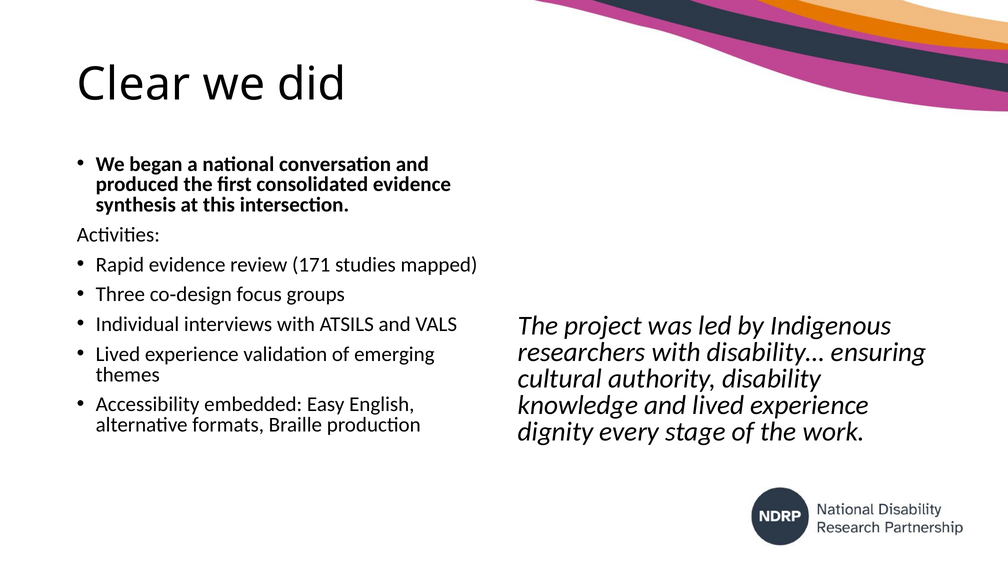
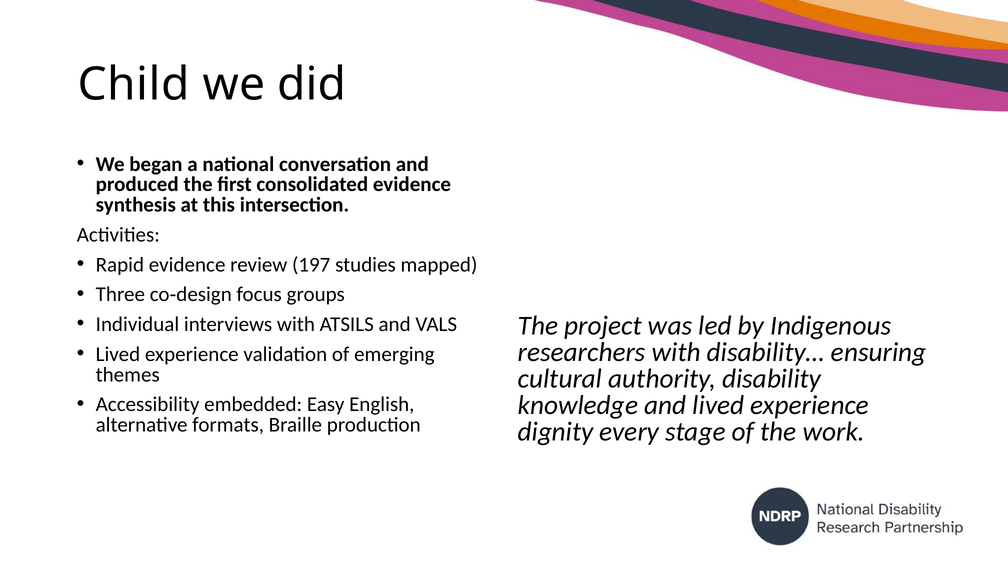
Clear: Clear -> Child
171: 171 -> 197
